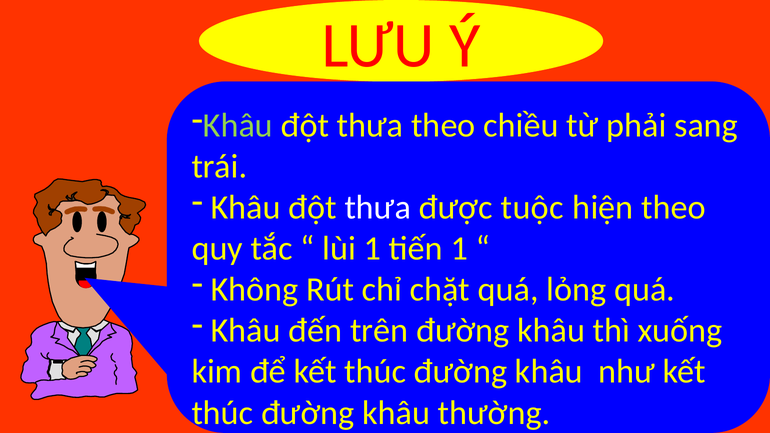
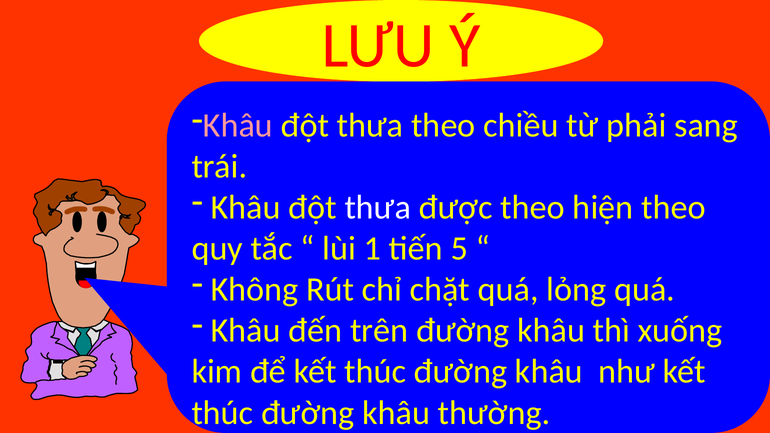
Khâu at (238, 125) colour: light green -> pink
được tuộc: tuộc -> theo
tiến 1: 1 -> 5
